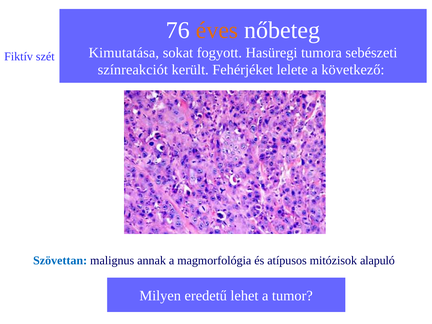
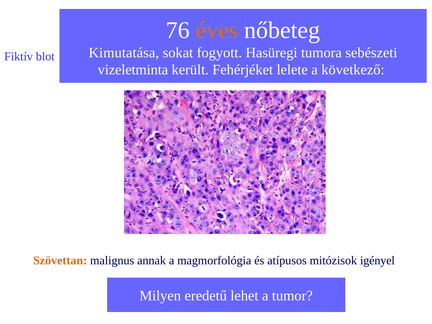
szét: szét -> blot
színreakciót: színreakciót -> vizeletminta
Szövettan colour: blue -> orange
alapuló: alapuló -> igényel
